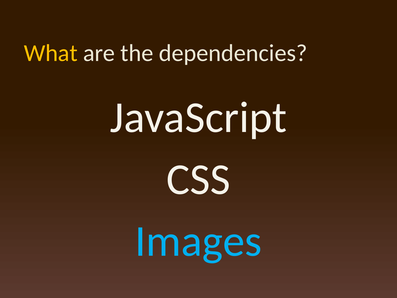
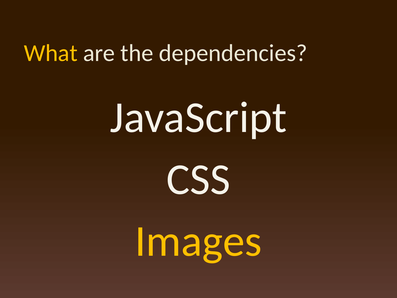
Images colour: light blue -> yellow
